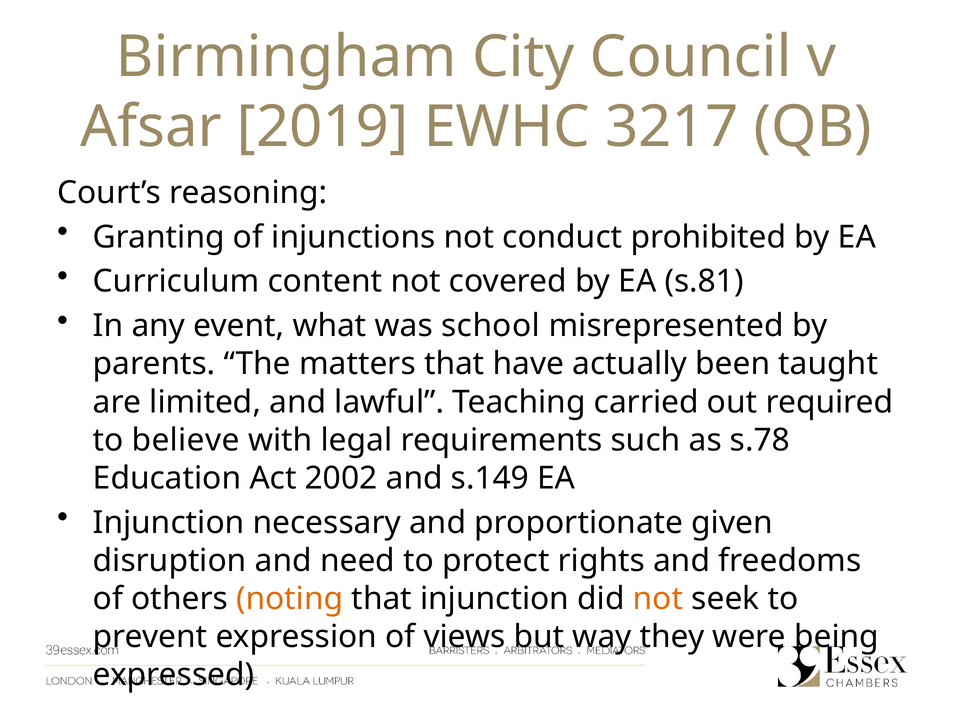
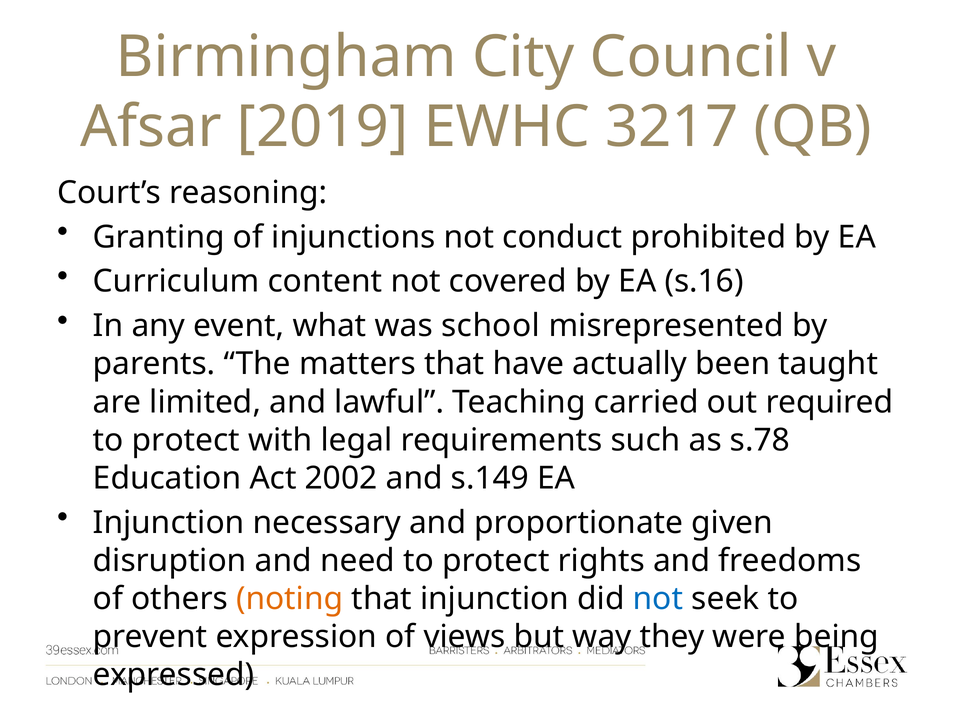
s.81: s.81 -> s.16
believe at (186, 441): believe -> protect
not at (658, 599) colour: orange -> blue
